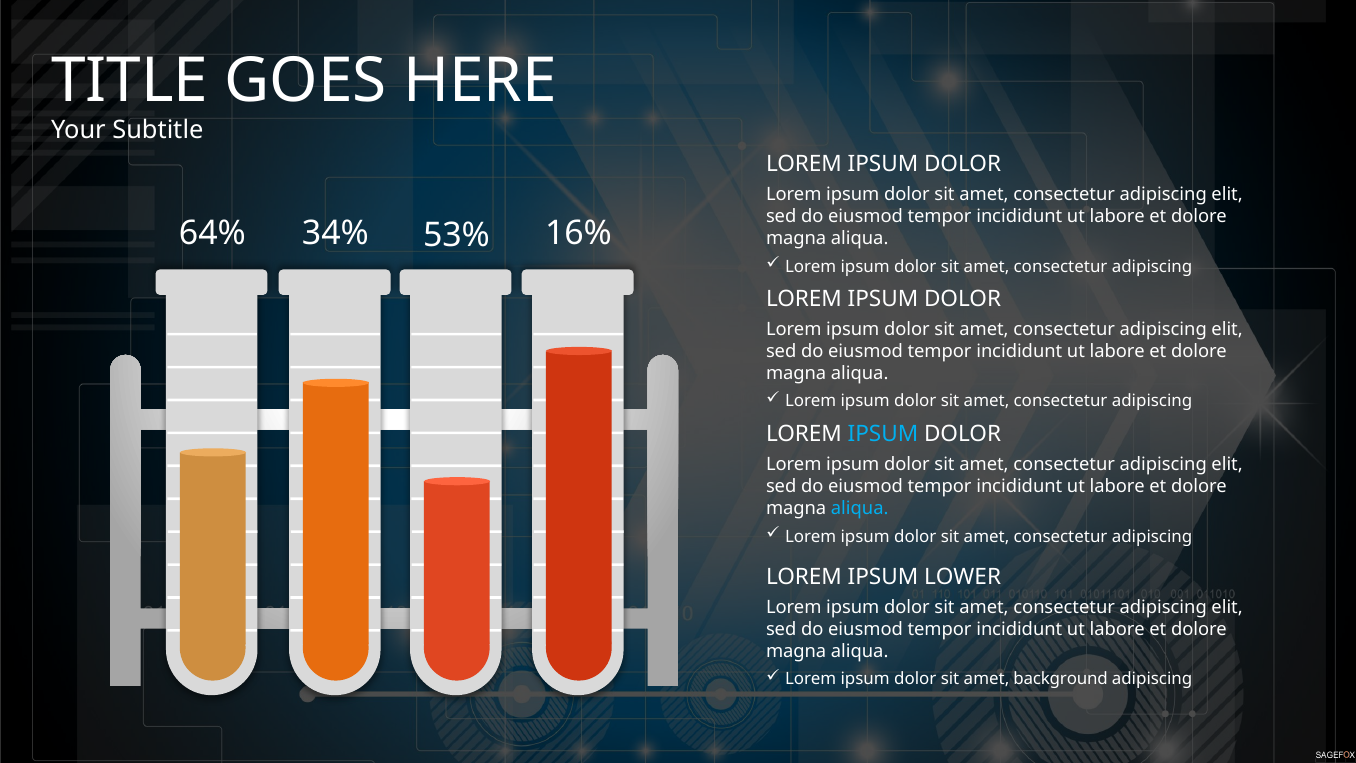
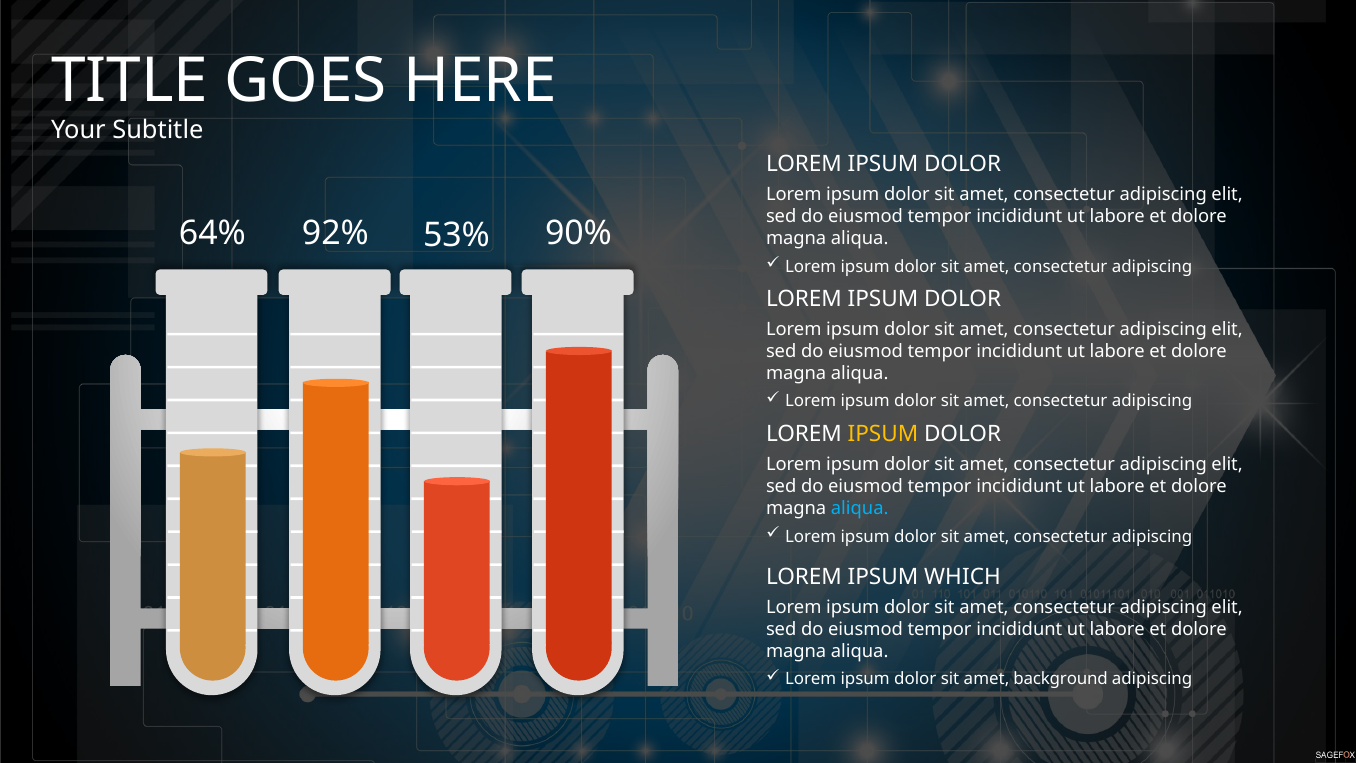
34%: 34% -> 92%
16%: 16% -> 90%
IPSUM at (883, 434) colour: light blue -> yellow
LOWER: LOWER -> WHICH
